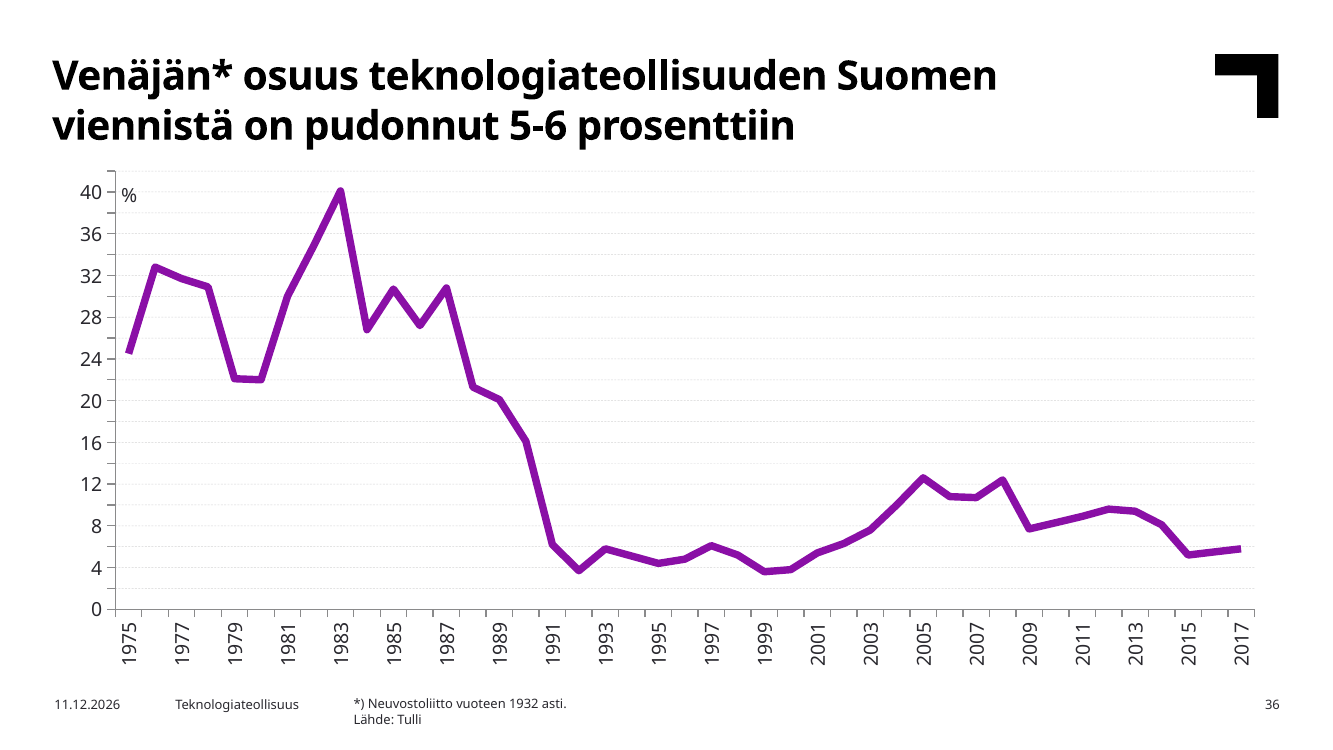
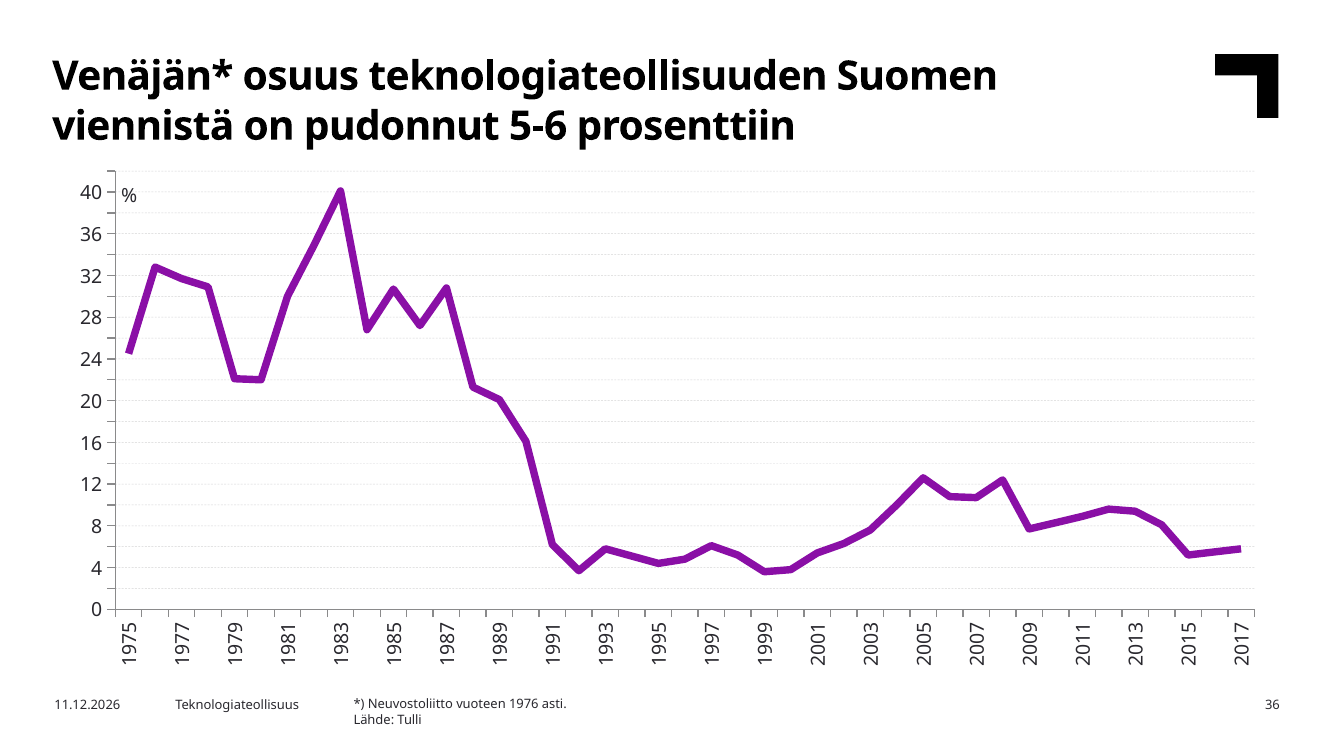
1932: 1932 -> 1976
